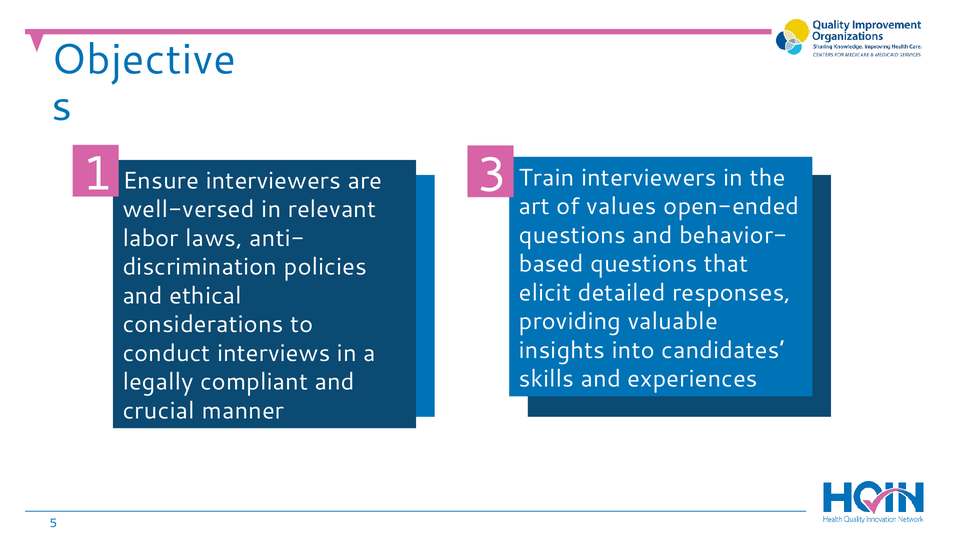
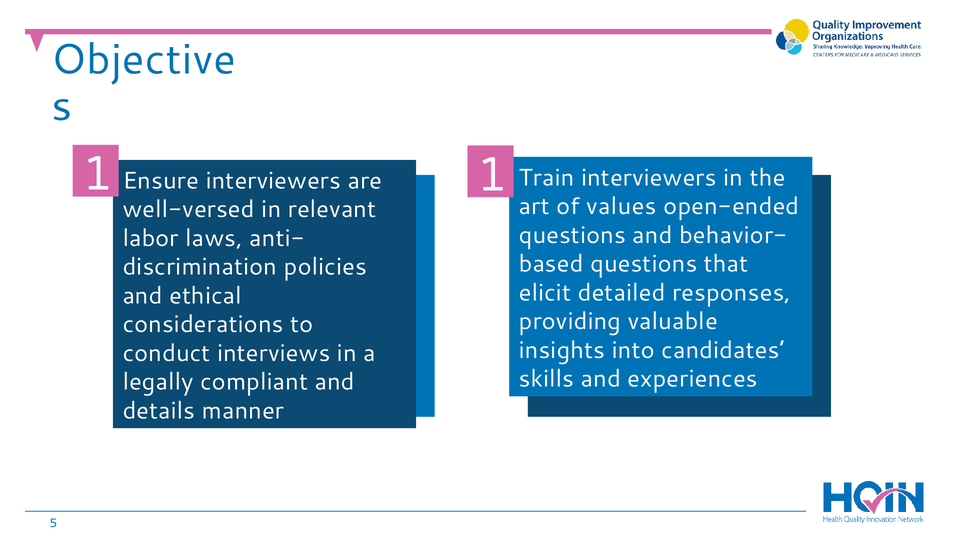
1 3: 3 -> 1
crucial: crucial -> details
